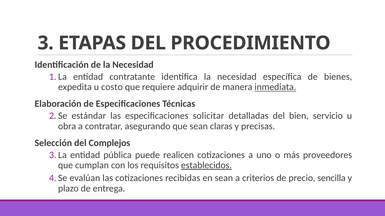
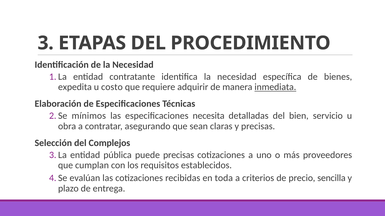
estándar: estándar -> mínimos
solicitar: solicitar -> necesita
puede realicen: realicen -> precisas
establecidos underline: present -> none
en sean: sean -> toda
